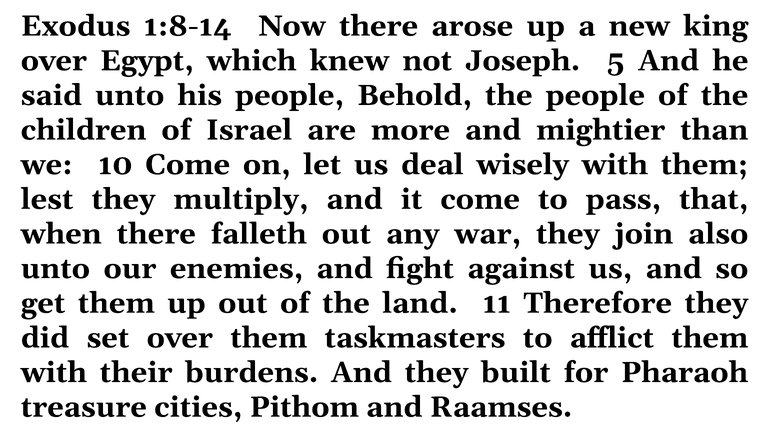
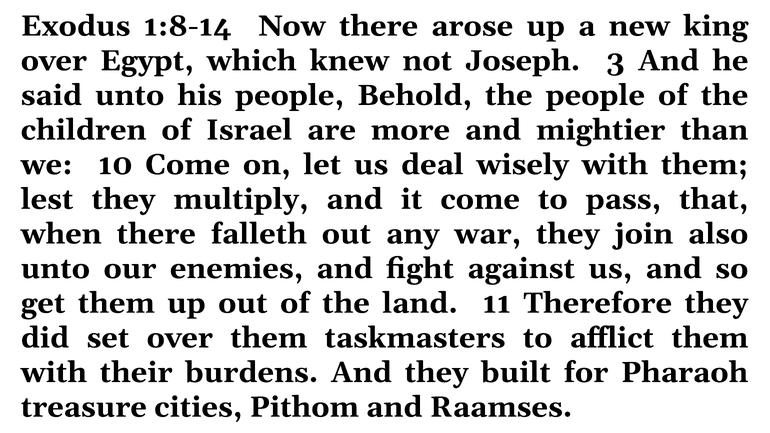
5: 5 -> 3
